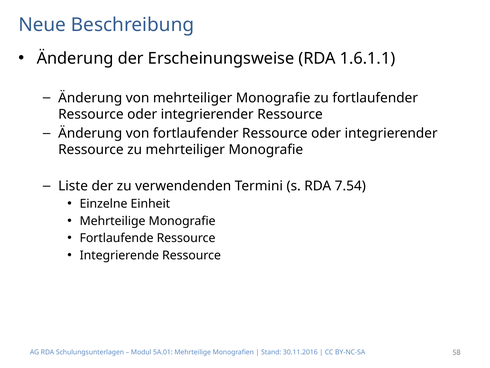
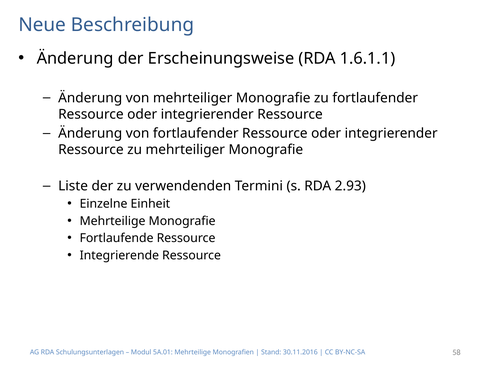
7.54: 7.54 -> 2.93
